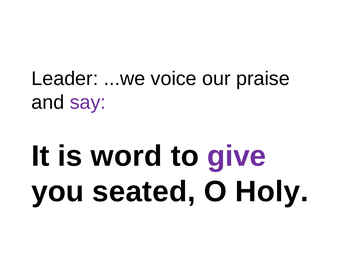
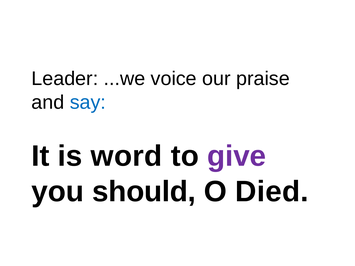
say colour: purple -> blue
seated: seated -> should
Holy: Holy -> Died
